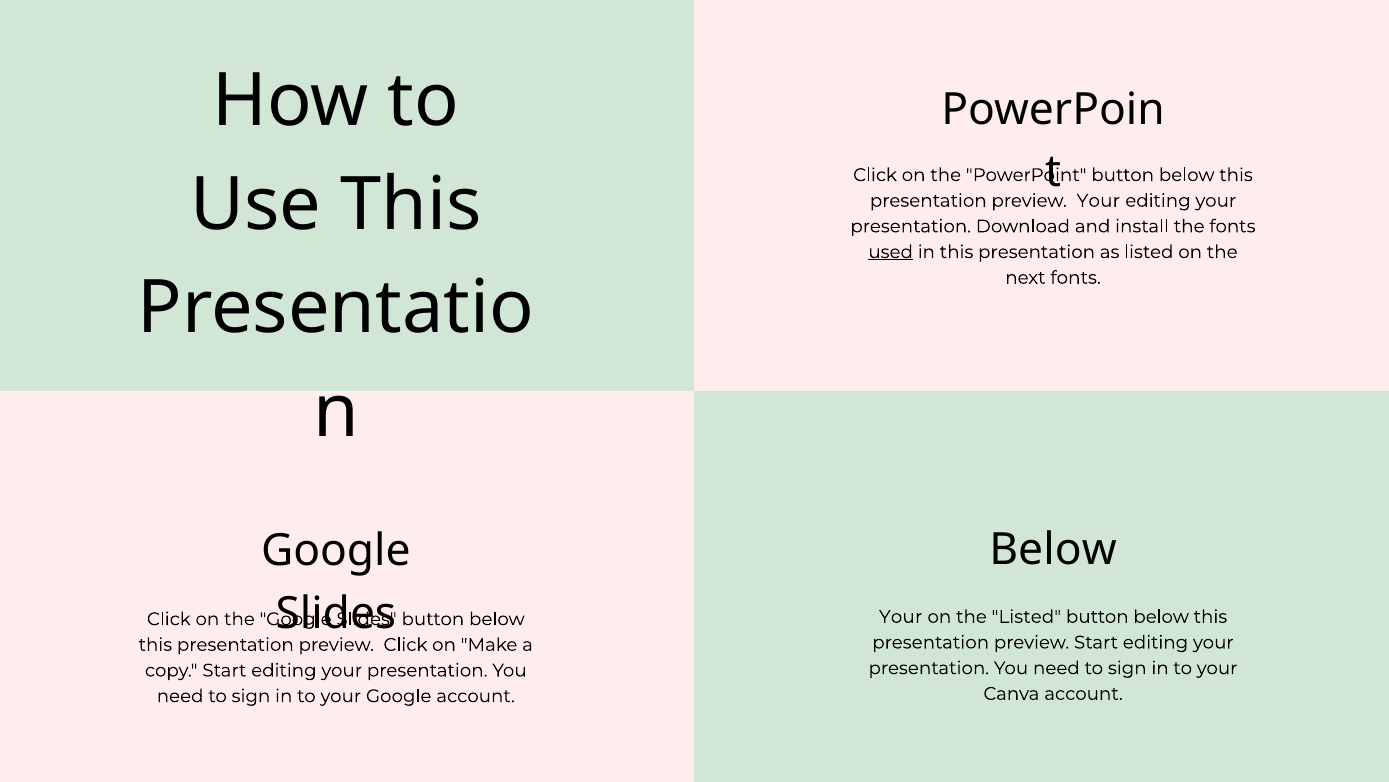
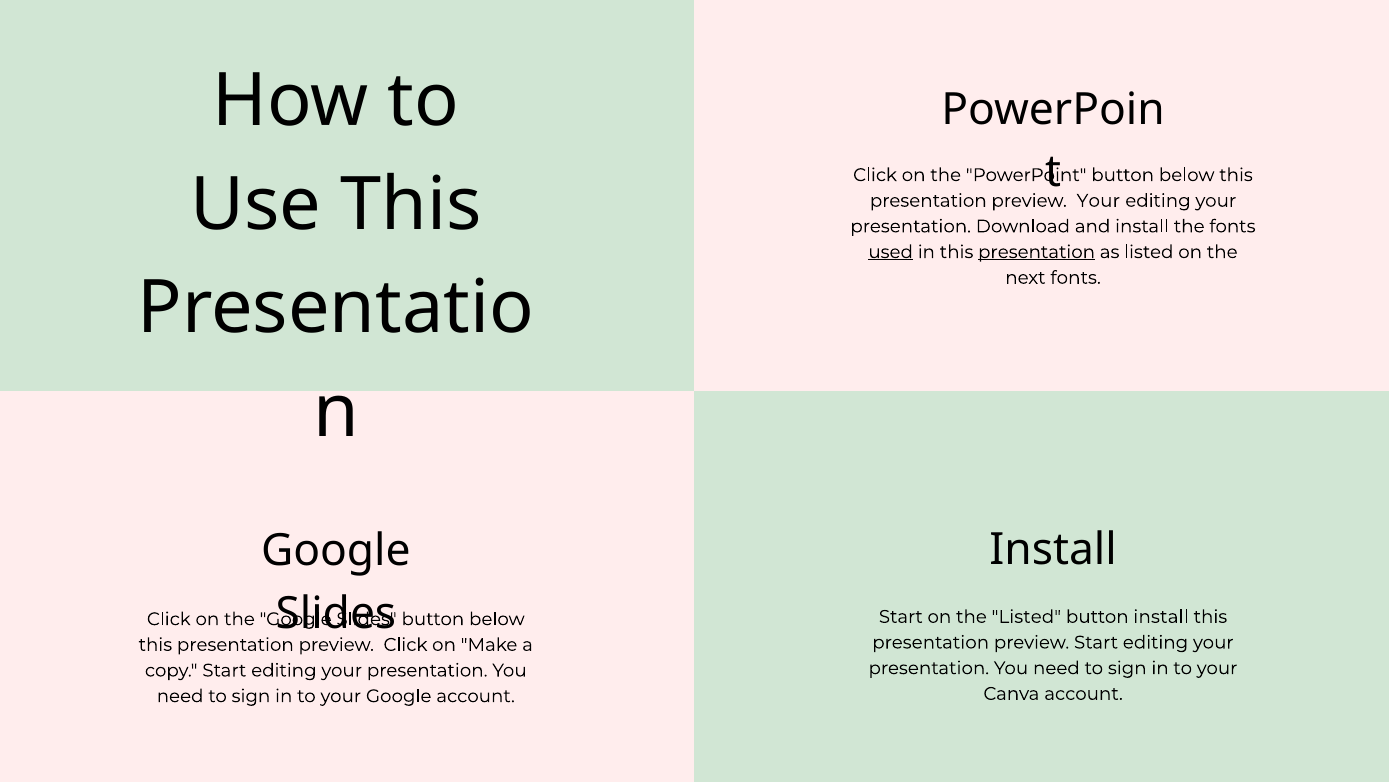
presentation at (1037, 252) underline: none -> present
Below at (1053, 550): Below -> Install
Your at (901, 616): Your -> Start
below at (1161, 616): below -> install
